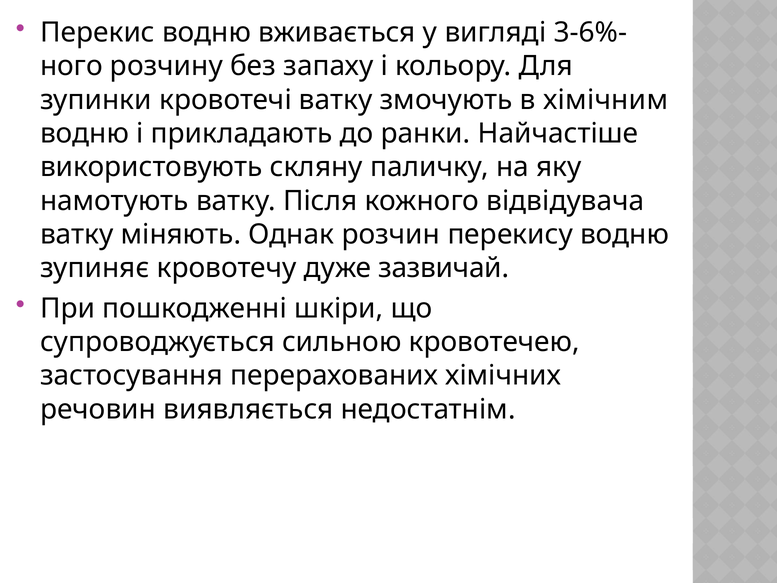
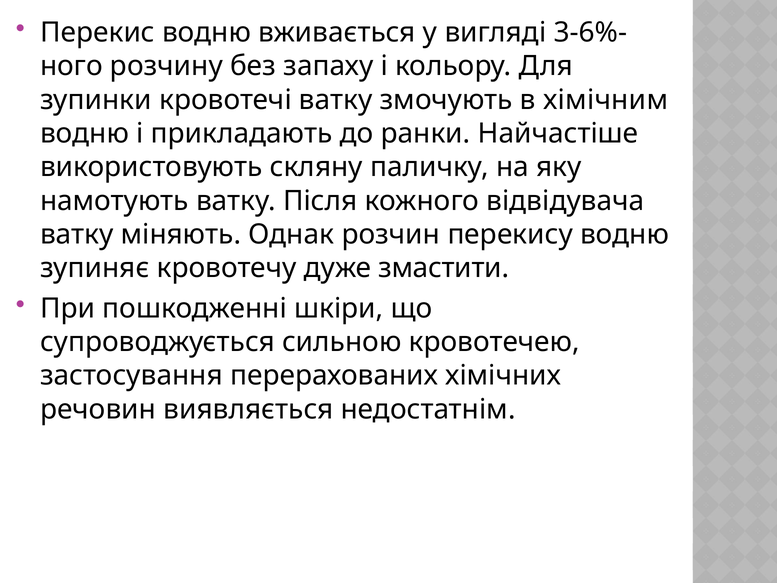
зазвичай: зазвичай -> змастити
